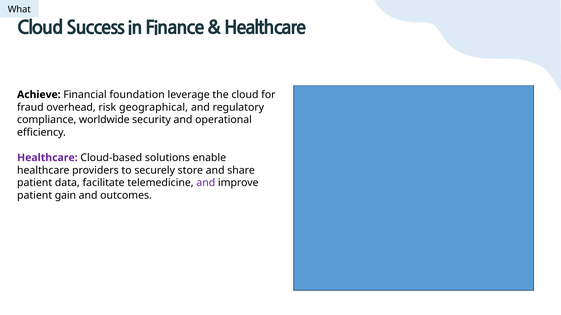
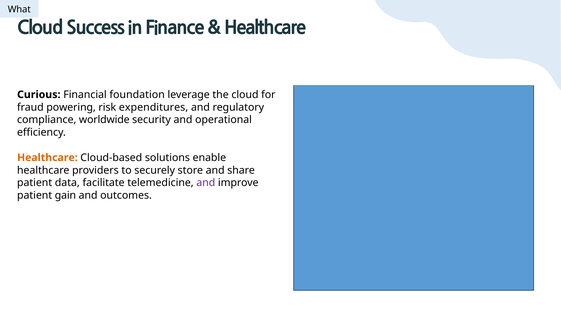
Achieve: Achieve -> Curious
overhead: overhead -> powering
geographical: geographical -> expenditures
Healthcare at (47, 158) colour: purple -> orange
